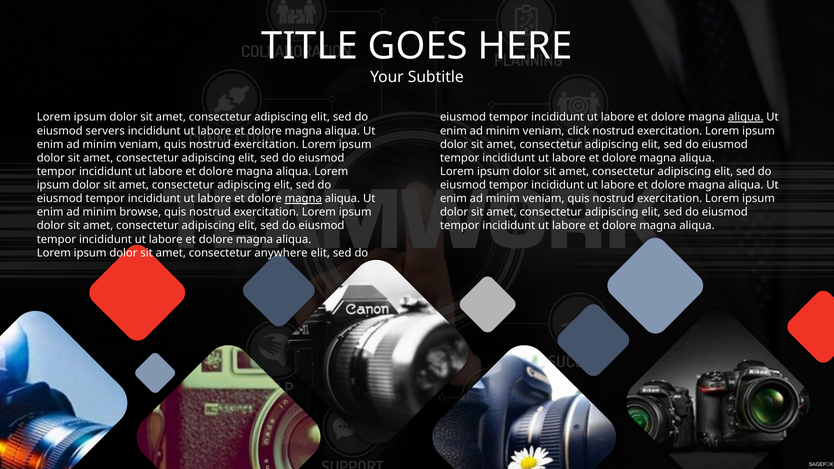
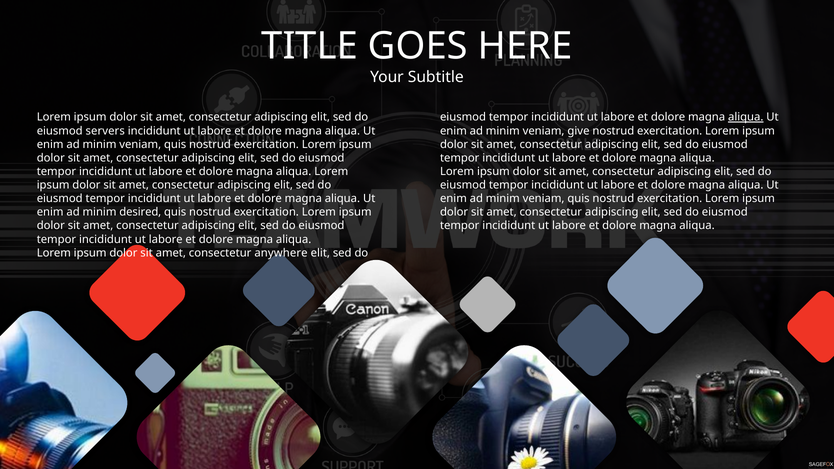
click: click -> give
magna at (303, 199) underline: present -> none
browse: browse -> desired
